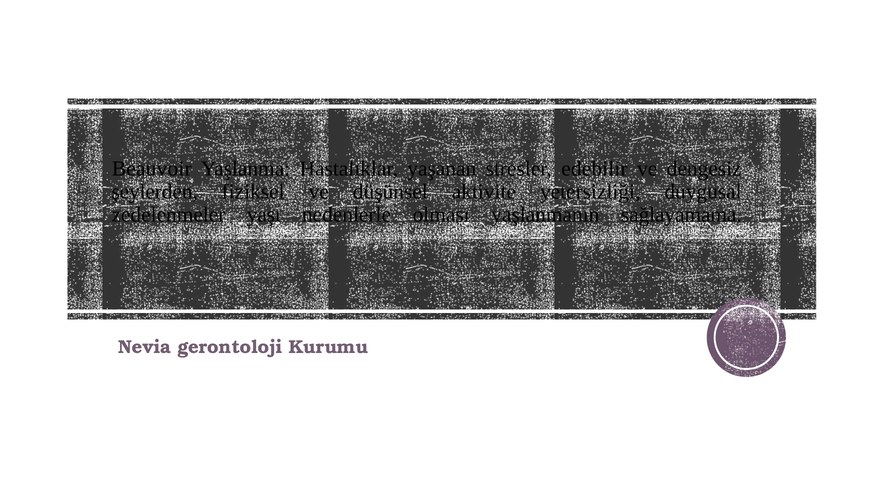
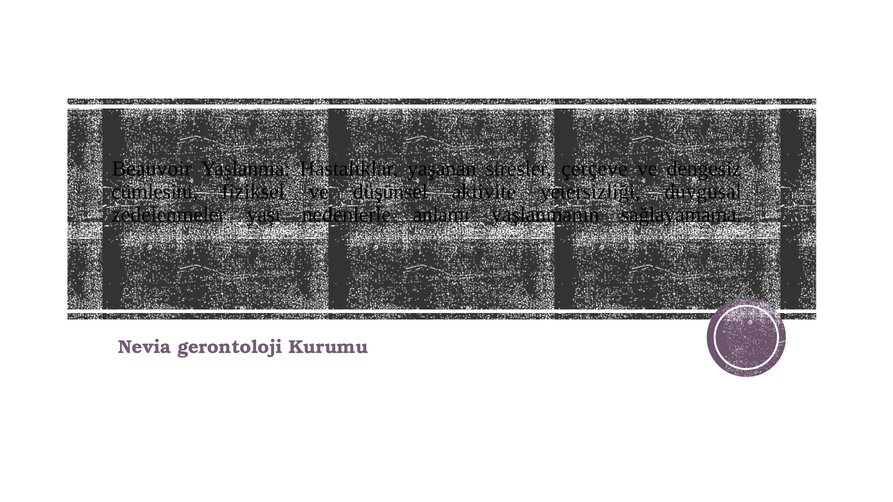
edebilir: edebilir -> çerçeve
şeylerden: şeylerden -> cümlesini
olması: olması -> anlamı
